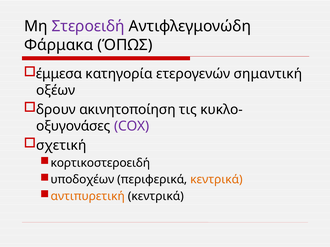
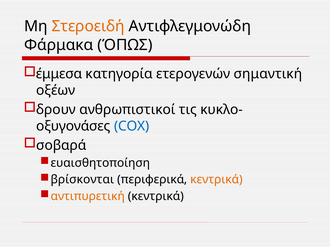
Στεροειδή colour: purple -> orange
ακινητοποίηση: ακινητοποίηση -> ανθρωπιστικοί
COX colour: purple -> blue
σχετική: σχετική -> σοβαρά
κορτικοστεροειδή: κορτικοστεροειδή -> ευαισθητοποίηση
υποδοχέων: υποδοχέων -> βρίσκονται
